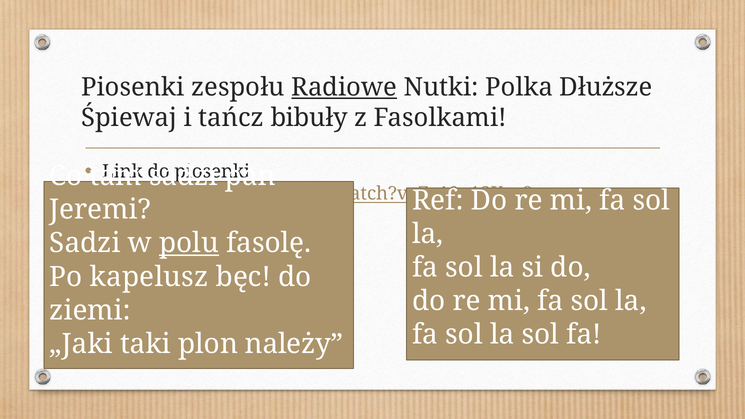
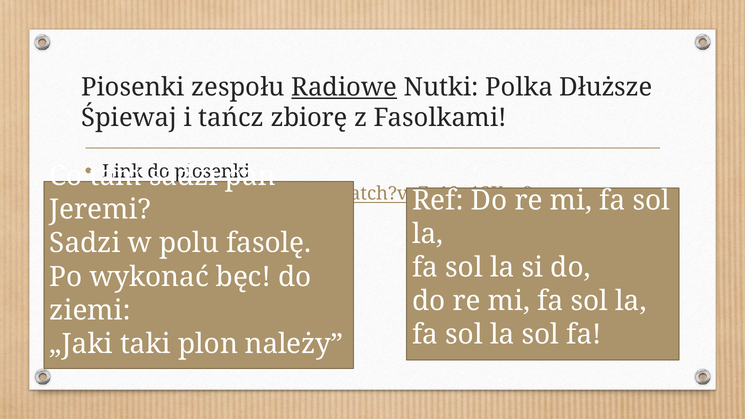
bibuły: bibuły -> zbiorę
polu underline: present -> none
kapelusz: kapelusz -> wykonać
